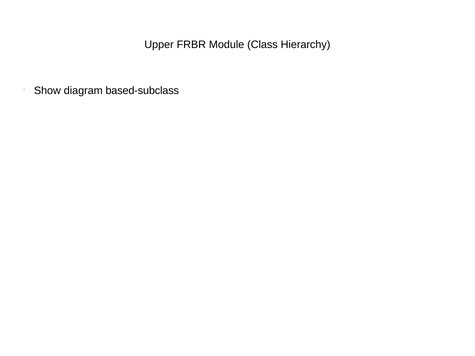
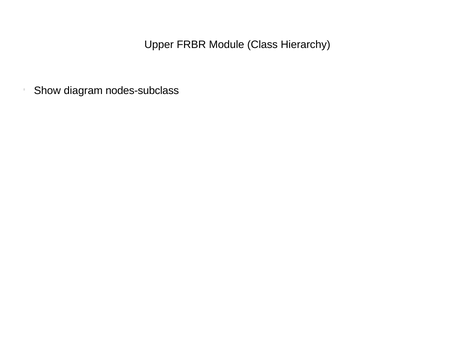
based-subclass: based-subclass -> nodes-subclass
